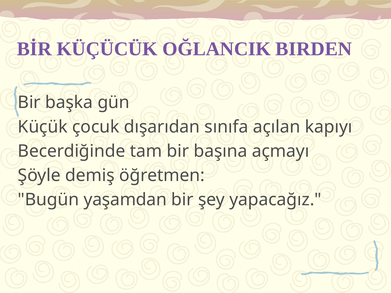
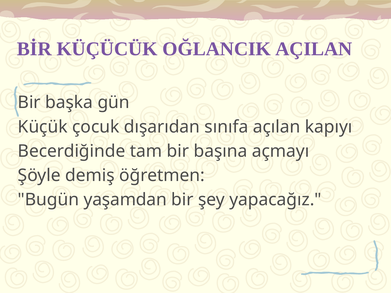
BIRDEN: BIRDEN -> AÇILAN
